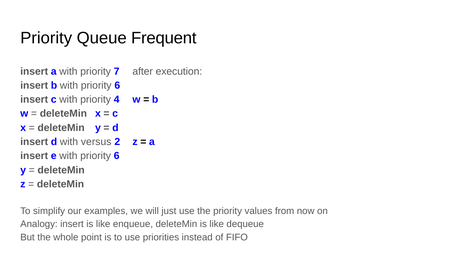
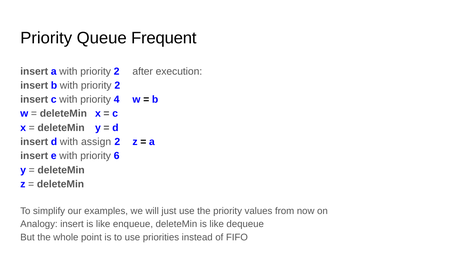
a with priority 7: 7 -> 2
b with priority 6: 6 -> 2
versus: versus -> assign
